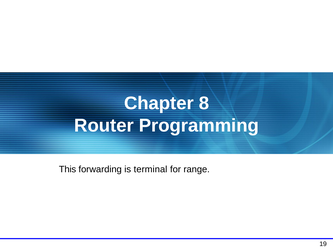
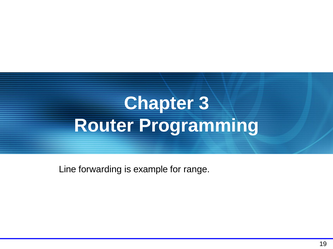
8: 8 -> 3
This: This -> Line
terminal: terminal -> example
